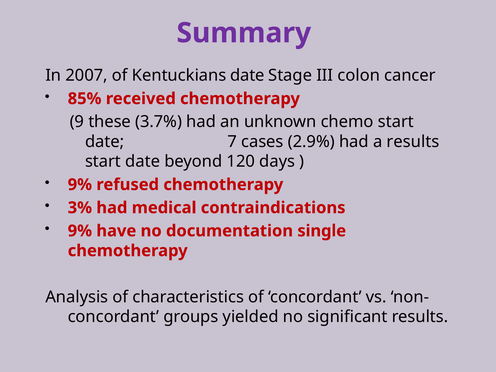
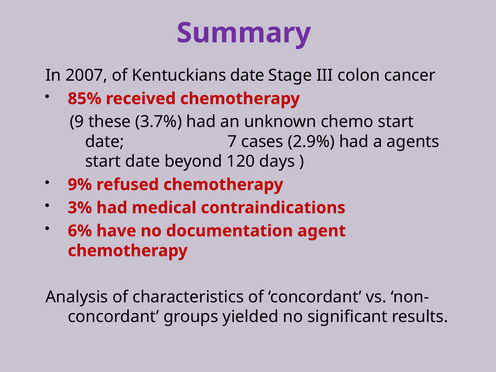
a results: results -> agents
9% at (80, 231): 9% -> 6%
single: single -> agent
